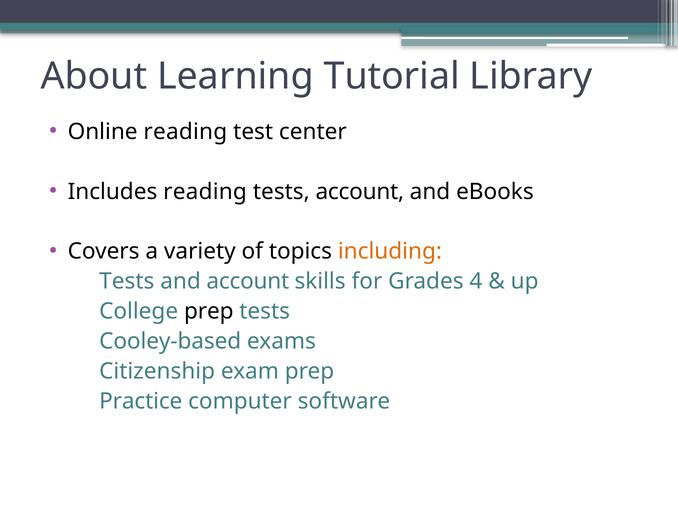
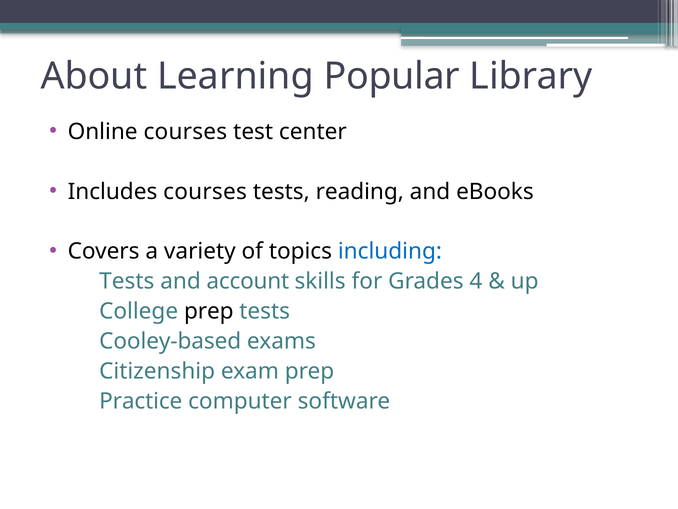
Tutorial: Tutorial -> Popular
Online reading: reading -> courses
Includes reading: reading -> courses
tests account: account -> reading
including colour: orange -> blue
